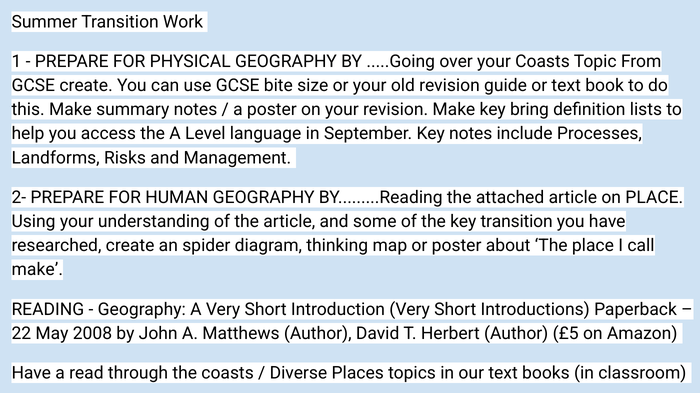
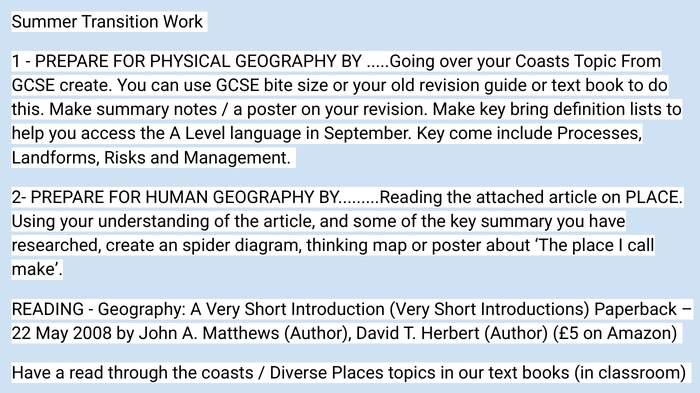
Key notes: notes -> come
key transition: transition -> summary
